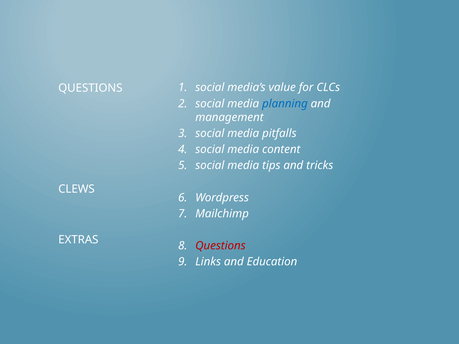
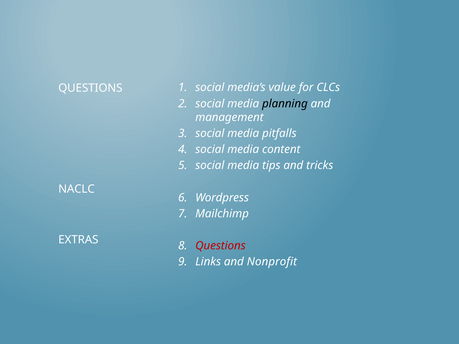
planning colour: blue -> black
CLEWS: CLEWS -> NACLC
Education: Education -> Nonprofit
